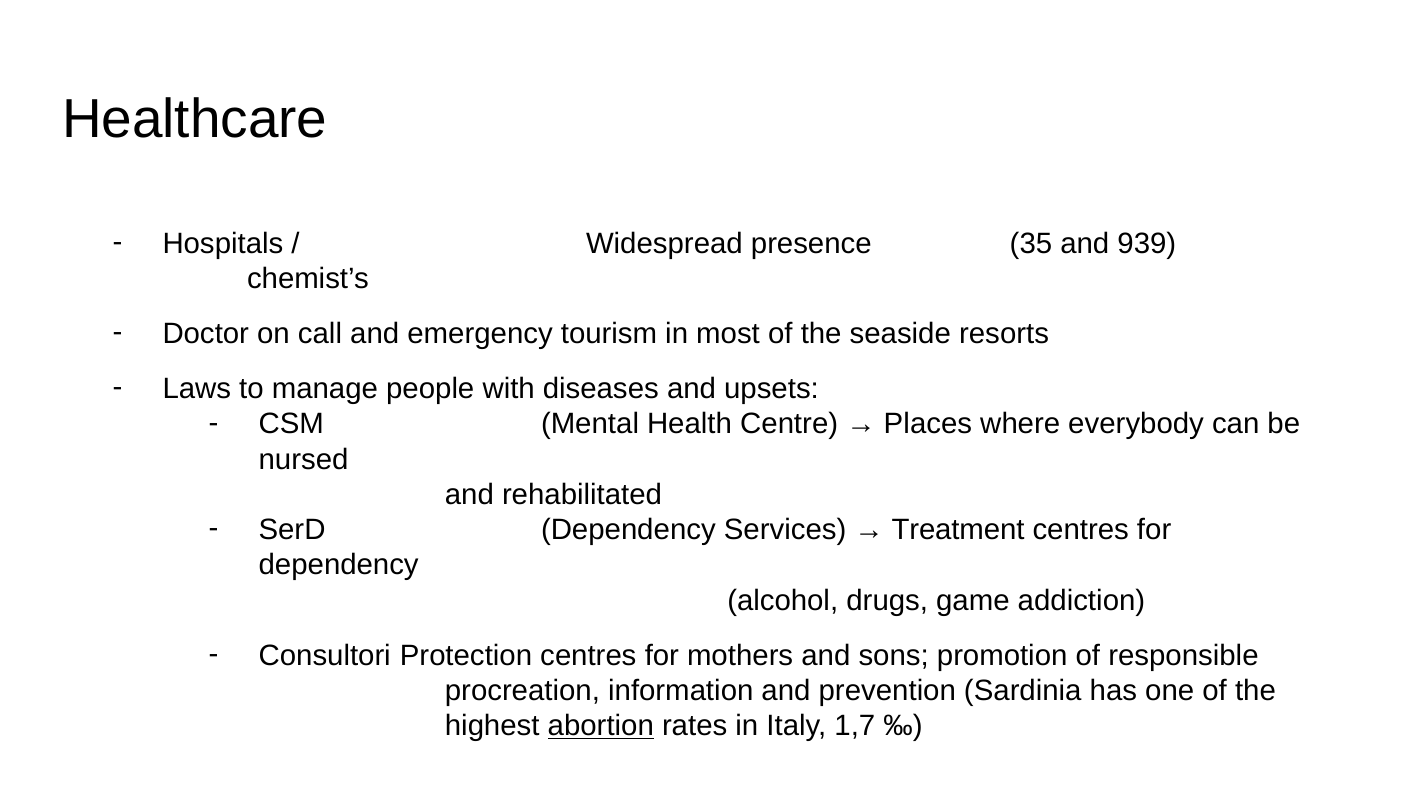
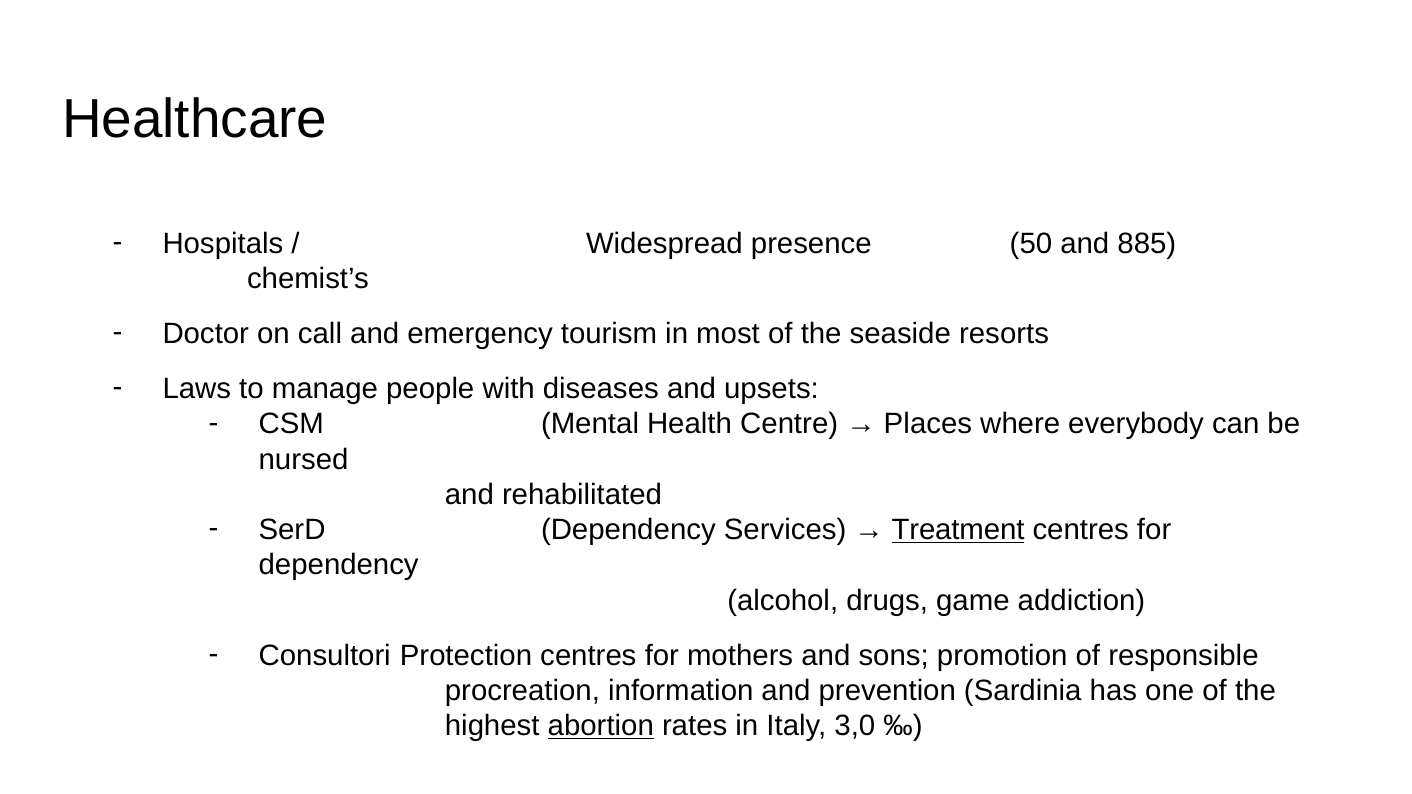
35: 35 -> 50
939: 939 -> 885
Treatment underline: none -> present
1,7: 1,7 -> 3,0
